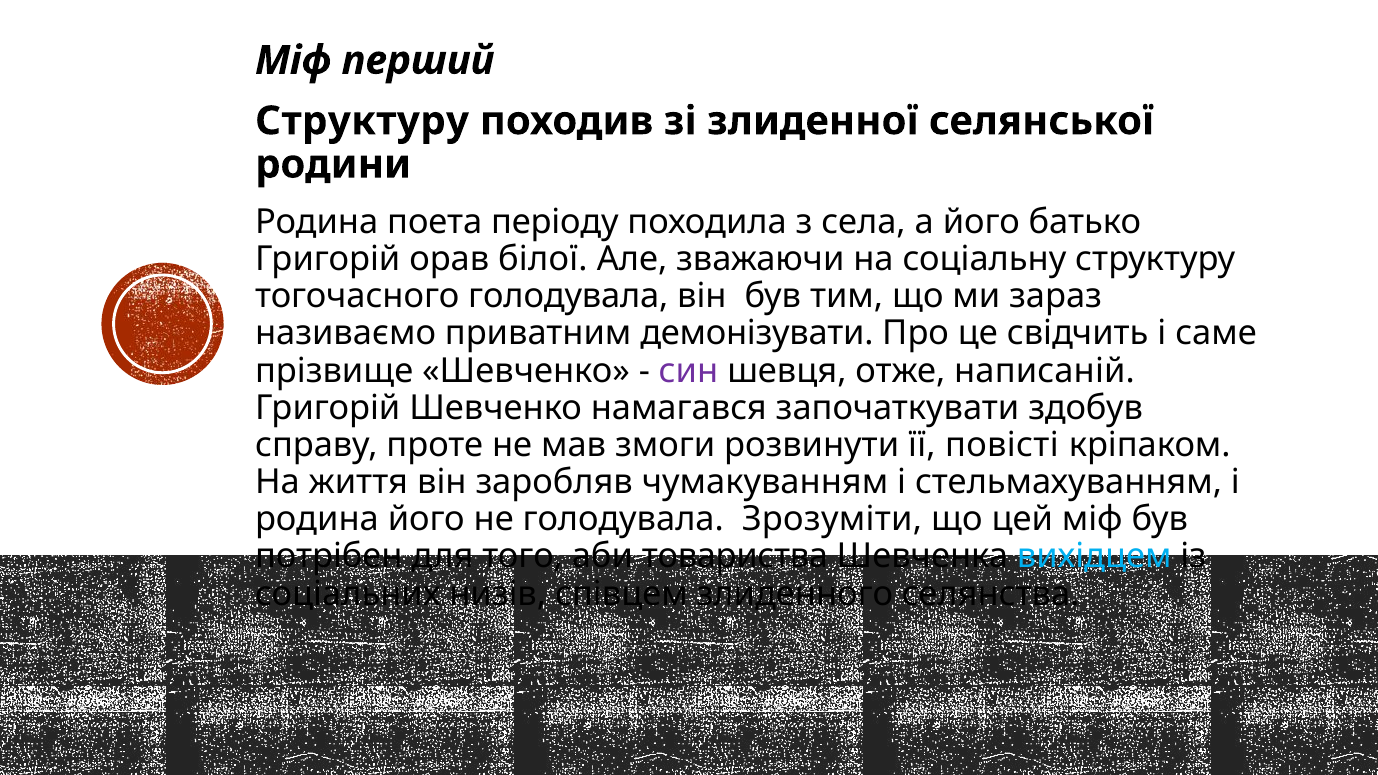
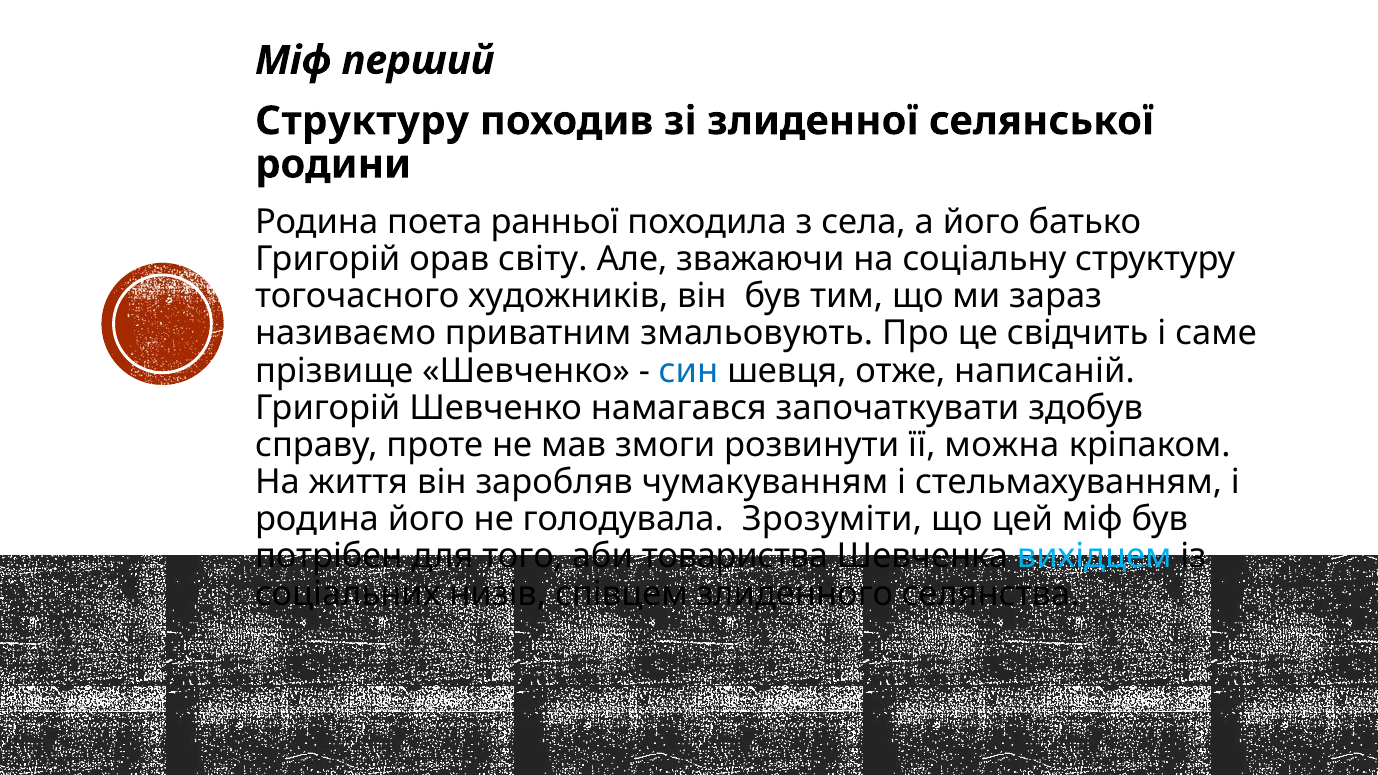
періоду: періоду -> ранньої
білої: білої -> світу
тогочасного голодувала: голодувала -> художників
демонізувати: демонізувати -> змальовують
син colour: purple -> blue
повісті: повісті -> можна
